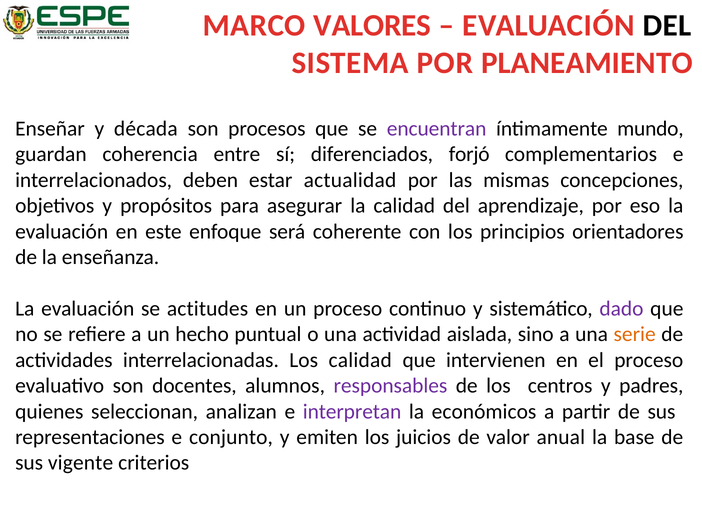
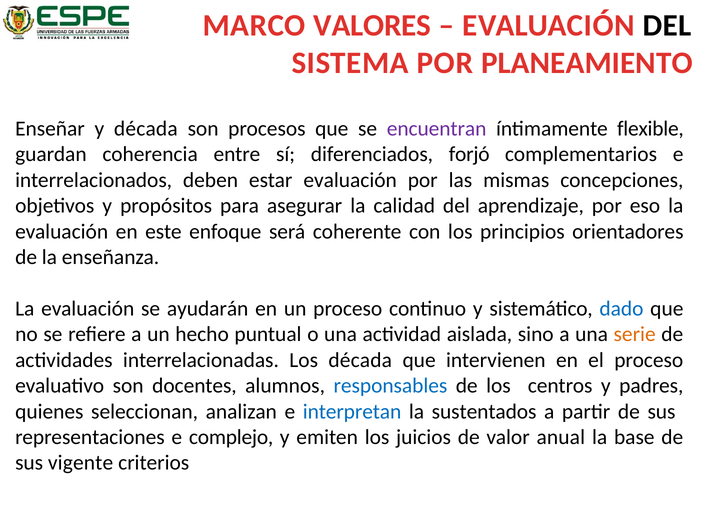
mundo: mundo -> flexible
estar actualidad: actualidad -> evaluación
actitudes: actitudes -> ayudarán
dado colour: purple -> blue
Los calidad: calidad -> década
responsables colour: purple -> blue
interpretan colour: purple -> blue
económicos: económicos -> sustentados
conjunto: conjunto -> complejo
